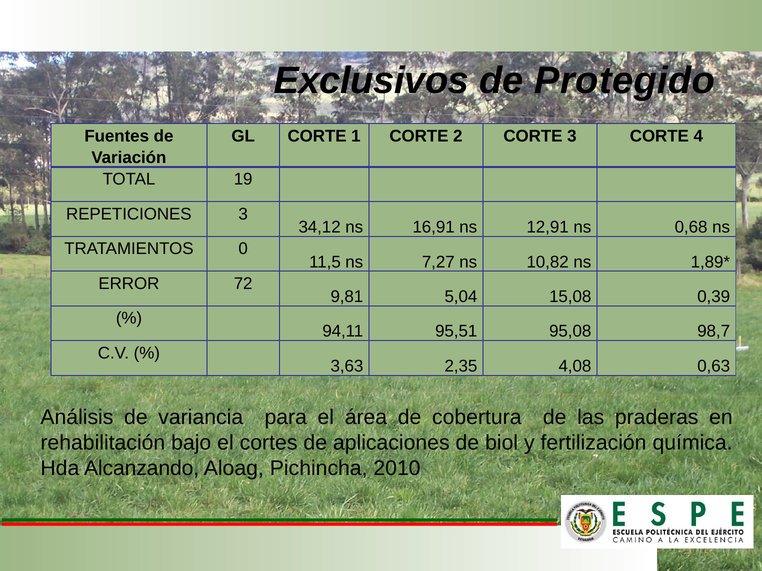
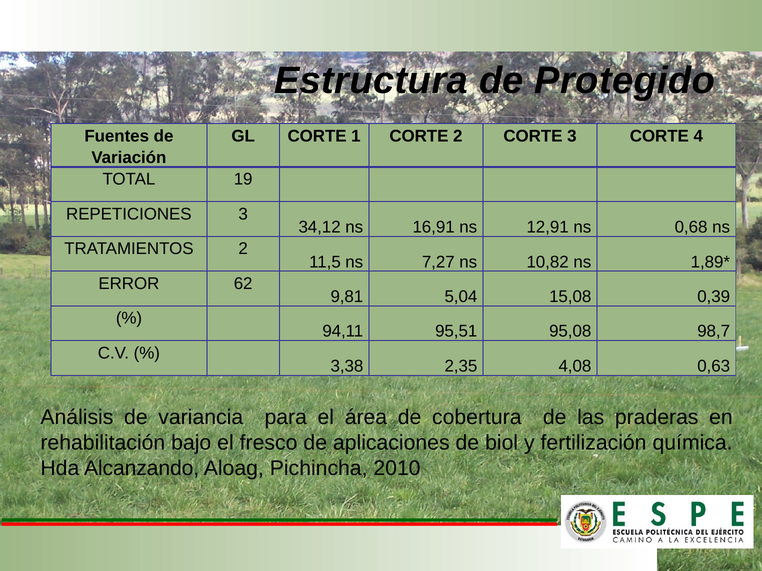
Exclusivos: Exclusivos -> Estructura
TRATAMIENTOS 0: 0 -> 2
72: 72 -> 62
3,63: 3,63 -> 3,38
cortes: cortes -> fresco
